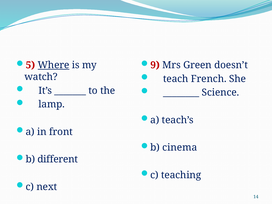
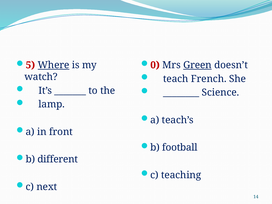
9: 9 -> 0
Green underline: none -> present
cinema: cinema -> football
